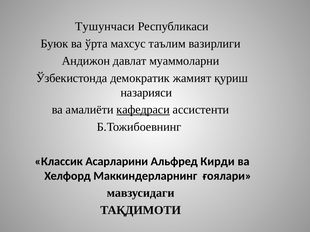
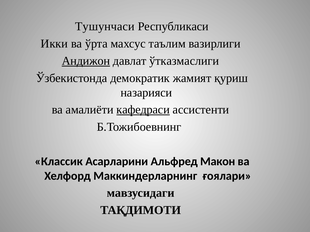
Буюк: Буюк -> Икки
Андижон underline: none -> present
муаммоларни: муаммоларни -> ўтказмаслиги
Кирди: Кирди -> Макон
